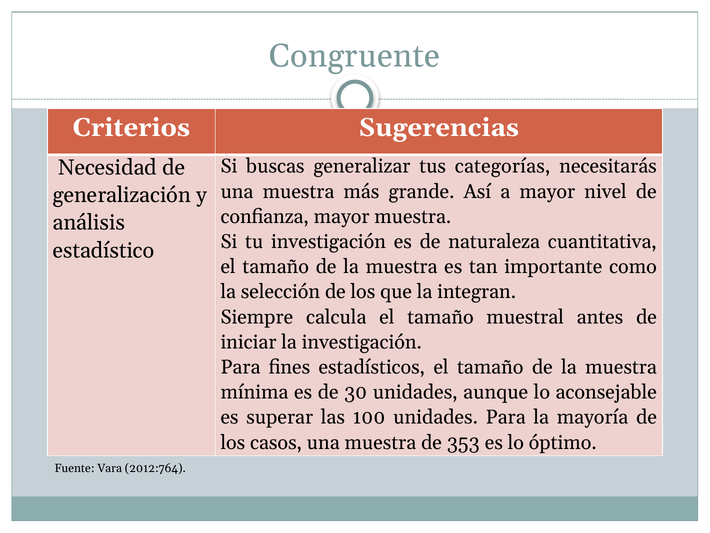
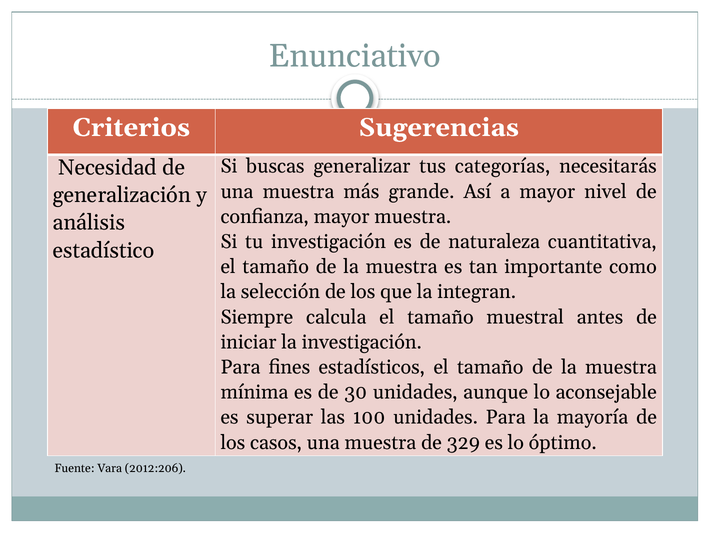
Congruente: Congruente -> Enunciativo
353: 353 -> 329
2012:764: 2012:764 -> 2012:206
